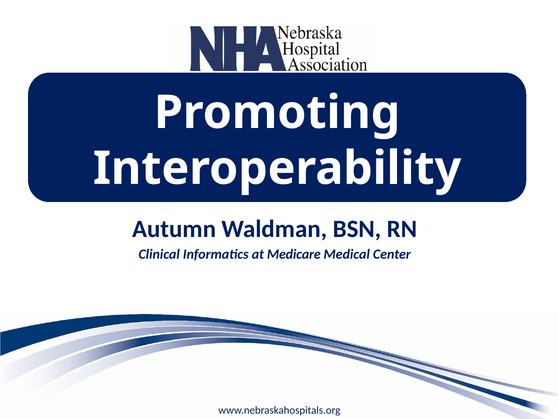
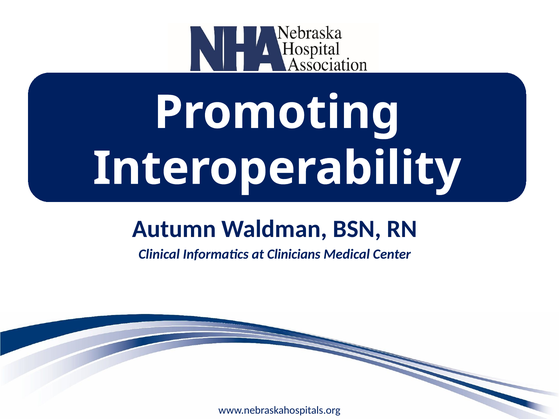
Medicare: Medicare -> Clinicians
